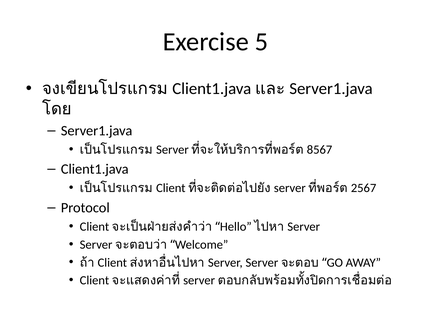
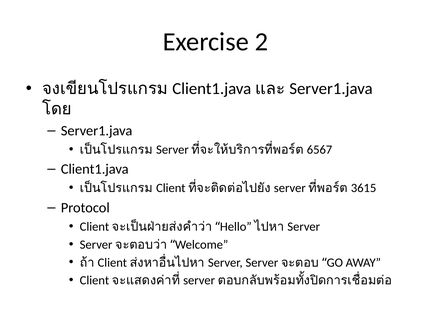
5: 5 -> 2
8567: 8567 -> 6567
2567: 2567 -> 3615
